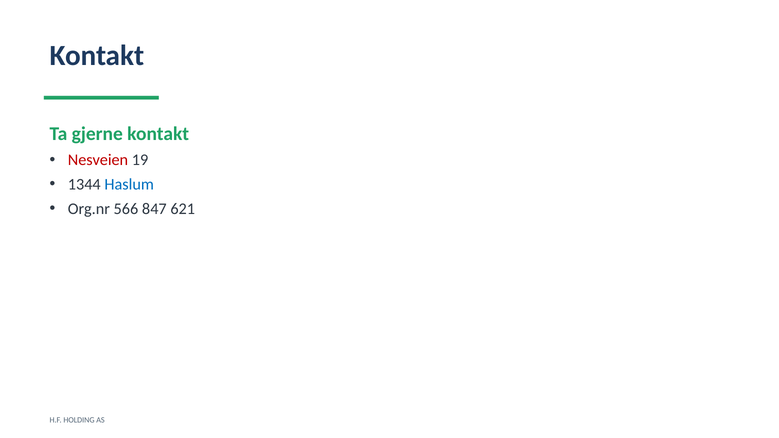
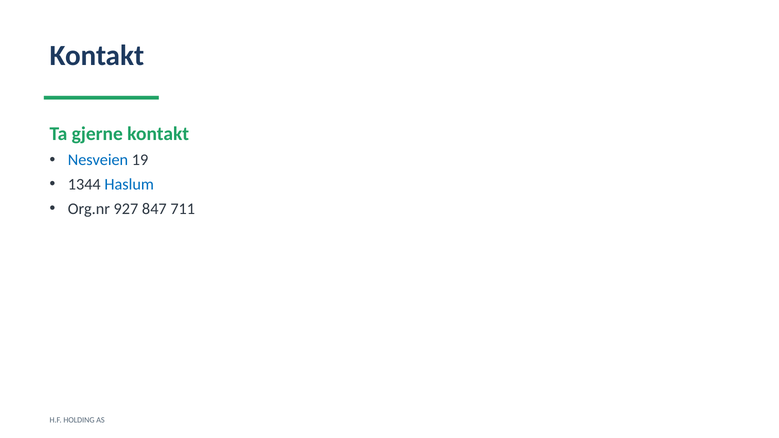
Nesveien colour: red -> blue
566: 566 -> 927
621: 621 -> 711
